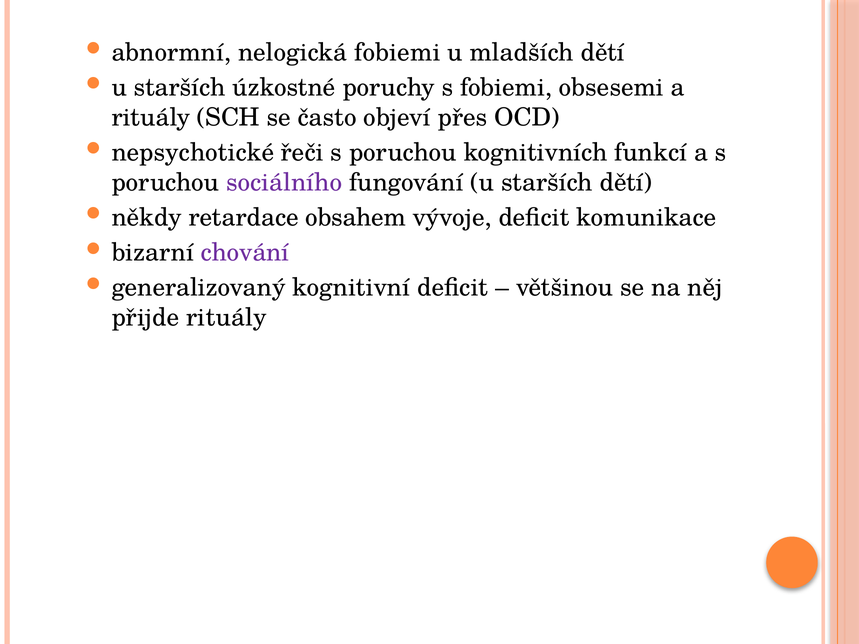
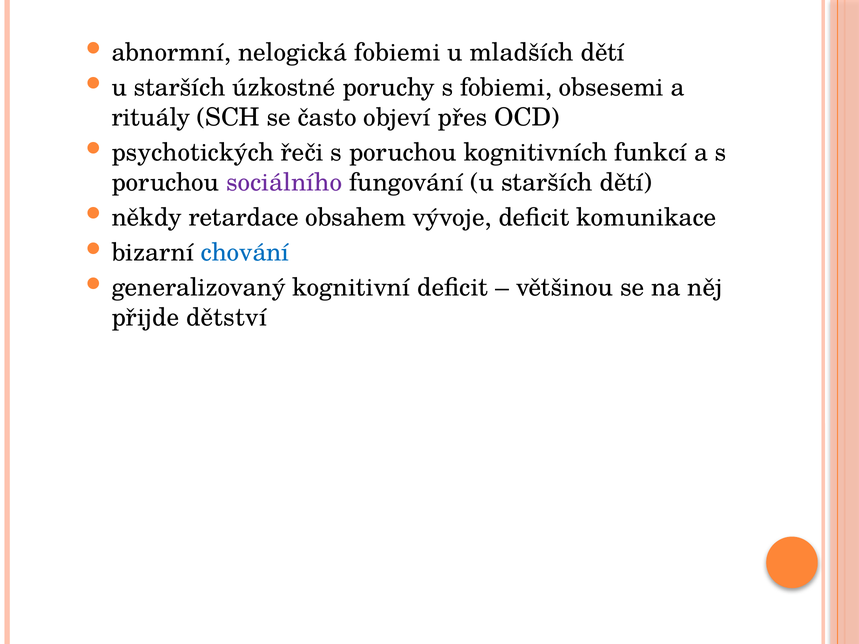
nepsychotické: nepsychotické -> psychotických
chování colour: purple -> blue
přijde rituály: rituály -> dětství
